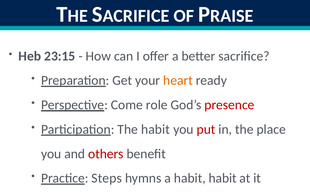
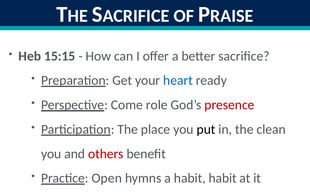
23:15: 23:15 -> 15:15
heart colour: orange -> blue
The habit: habit -> place
put colour: red -> black
place: place -> clean
Steps: Steps -> Open
